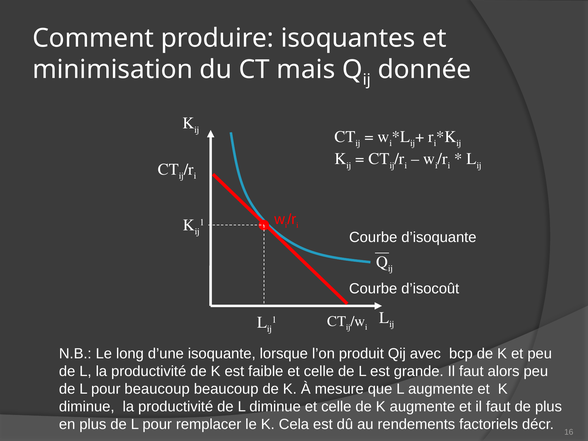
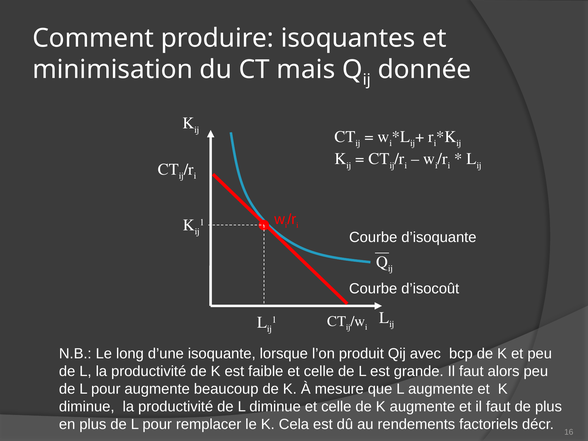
pour beaucoup: beaucoup -> augmente
